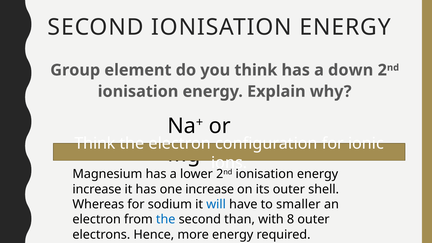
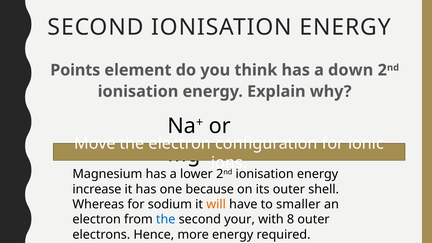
Group: Group -> Points
Think at (95, 143): Think -> Move
one increase: increase -> because
will colour: blue -> orange
than: than -> your
